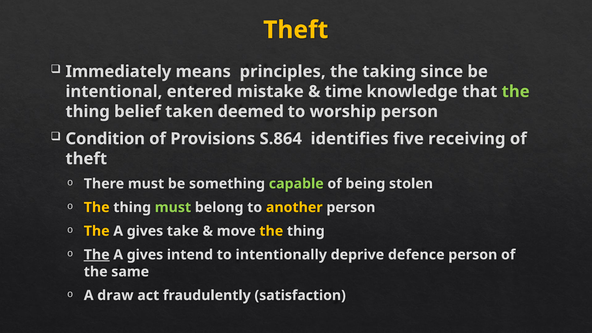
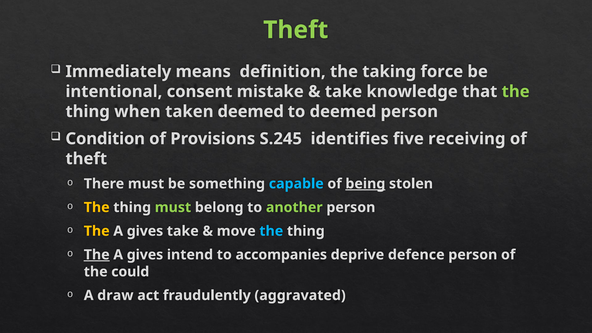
Theft at (296, 30) colour: yellow -> light green
principles: principles -> definition
since: since -> force
entered: entered -> consent
time at (344, 92): time -> take
belief: belief -> when
to worship: worship -> deemed
S.864: S.864 -> S.245
capable colour: light green -> light blue
being underline: none -> present
another colour: yellow -> light green
the at (271, 231) colour: yellow -> light blue
intentionally: intentionally -> accompanies
same: same -> could
satisfaction: satisfaction -> aggravated
